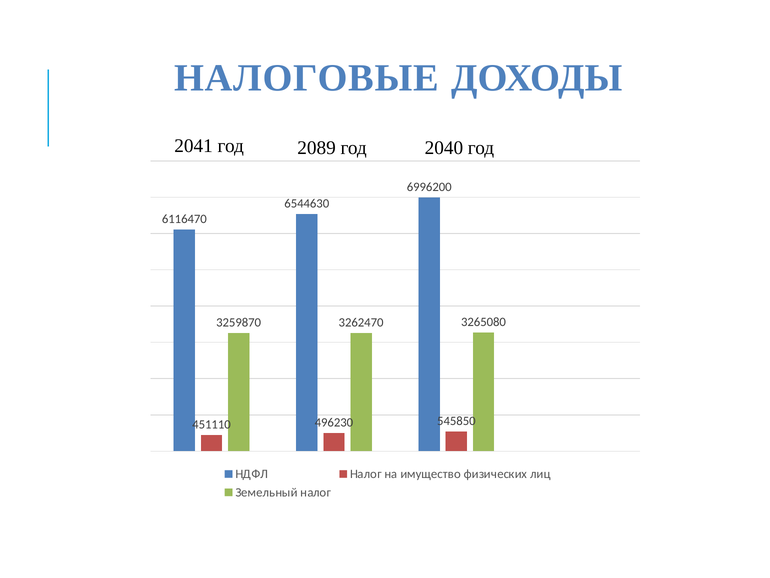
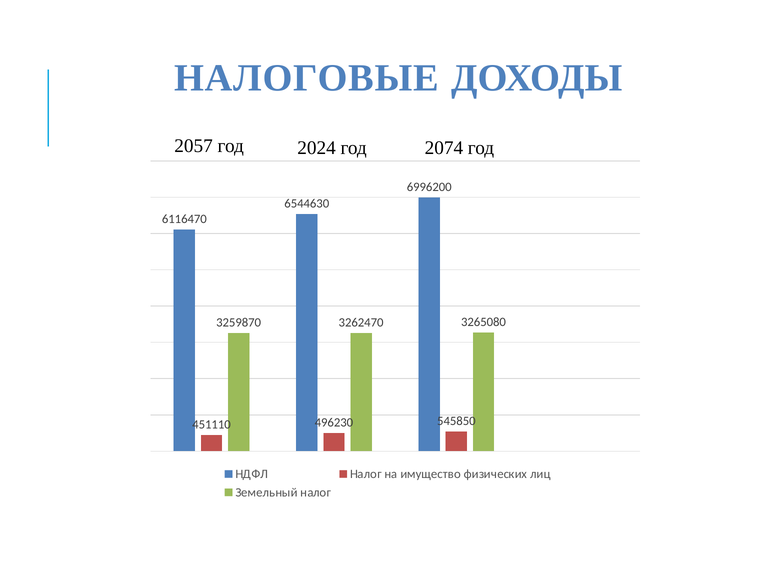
2041: 2041 -> 2057
2089: 2089 -> 2024
2040: 2040 -> 2074
